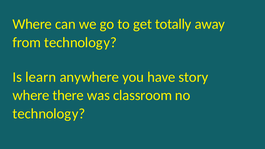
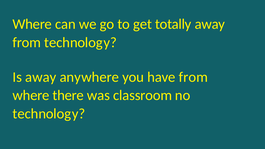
Is learn: learn -> away
have story: story -> from
